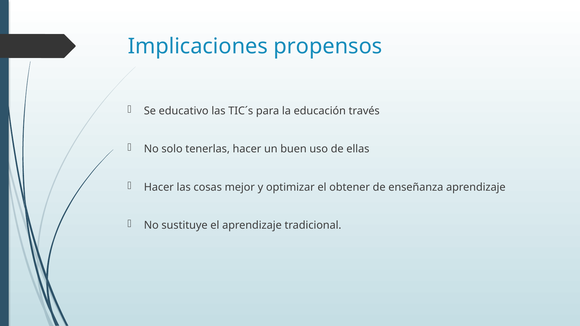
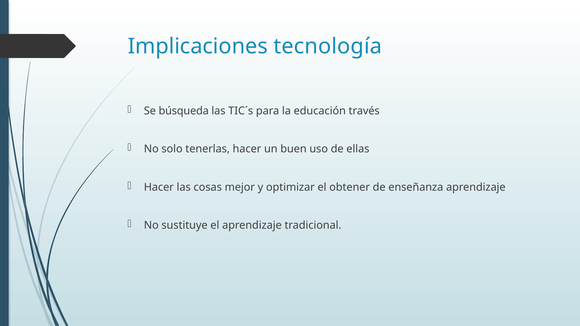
propensos: propensos -> tecnología
educativo: educativo -> búsqueda
